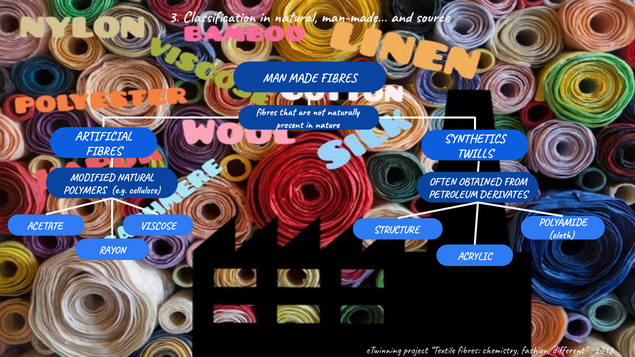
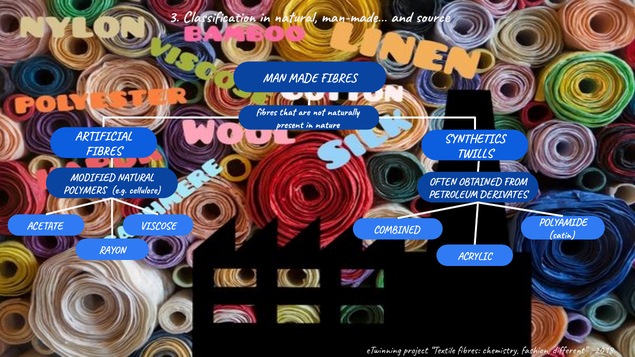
STRUCTURE: STRUCTURE -> COMBINED
cloth: cloth -> satin
